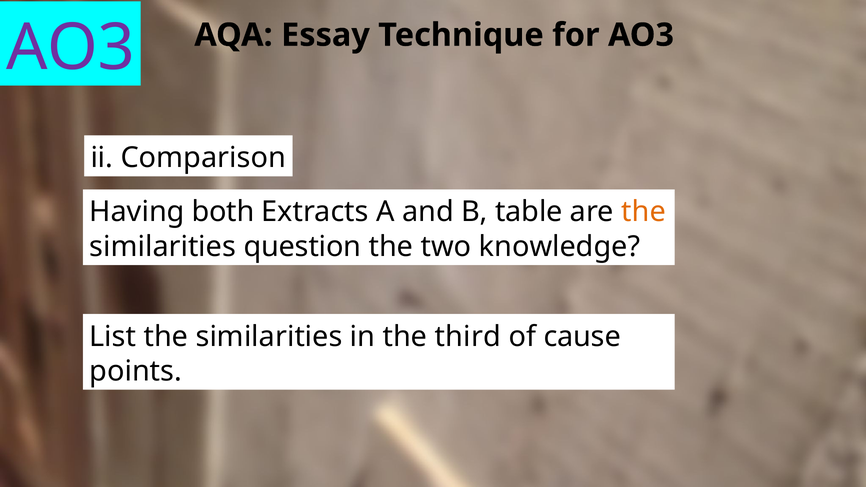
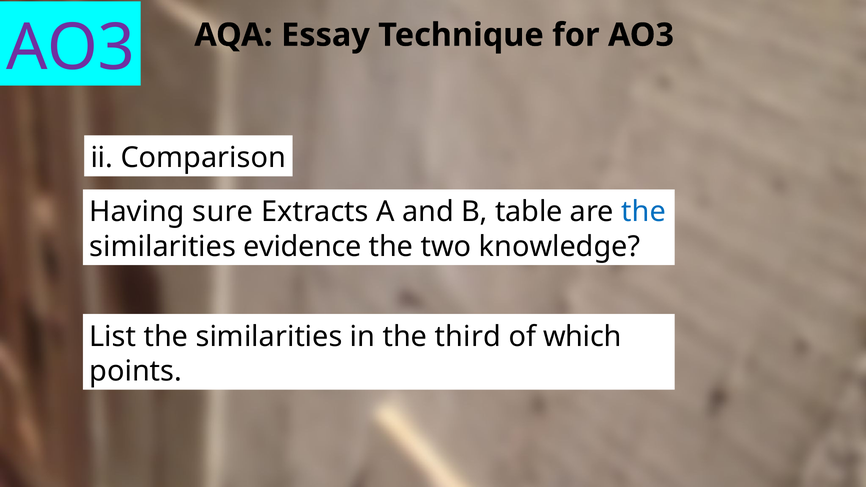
both: both -> sure
the at (644, 212) colour: orange -> blue
question: question -> evidence
cause: cause -> which
